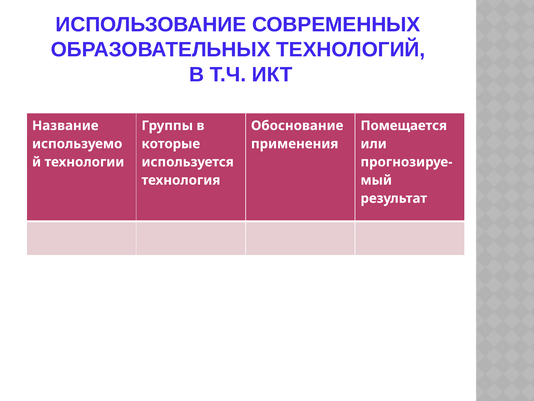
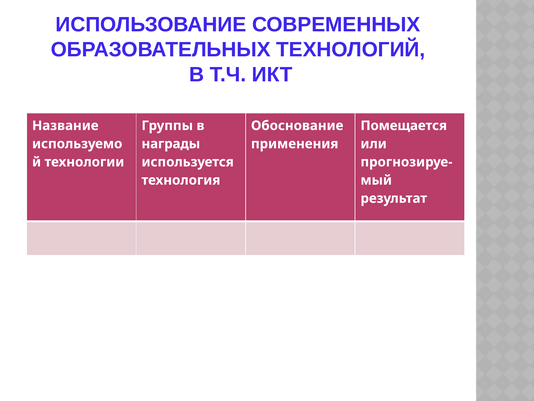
которые: которые -> награды
